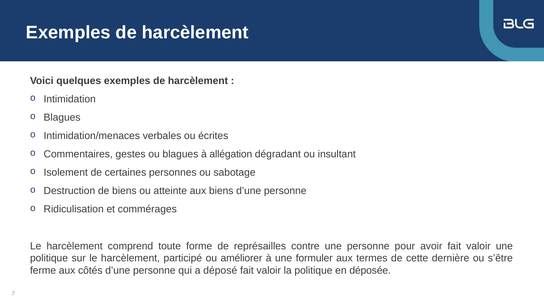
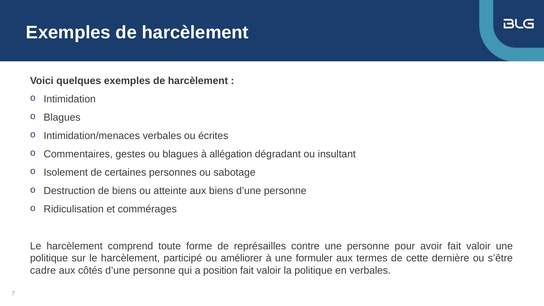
ferme: ferme -> cadre
déposé: déposé -> position
en déposée: déposée -> verbales
